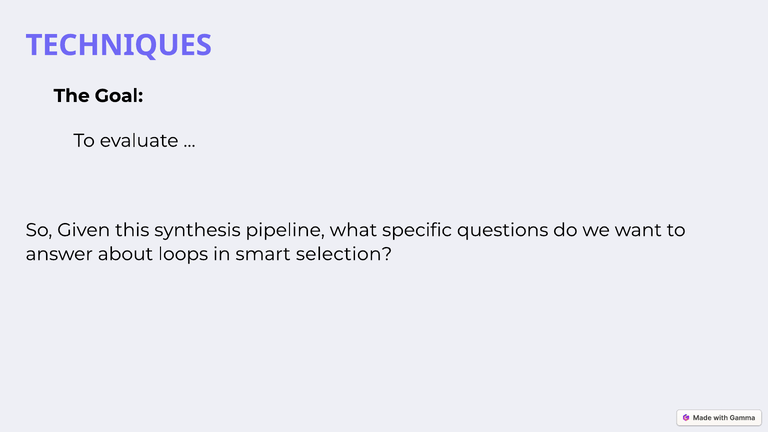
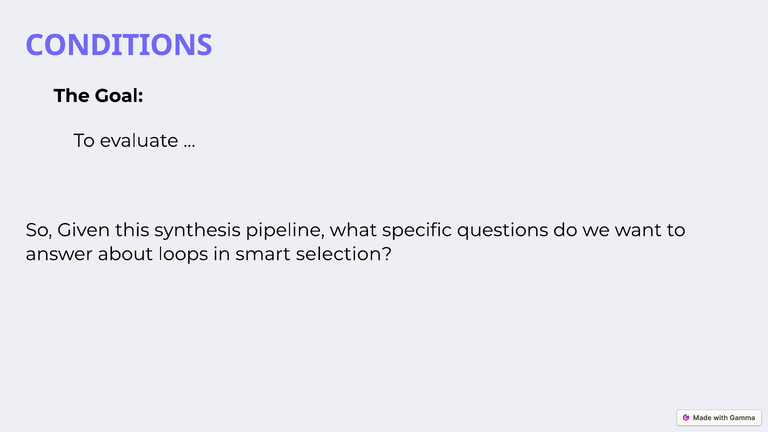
TECHNIQUES: TECHNIQUES -> CONDITIONS
